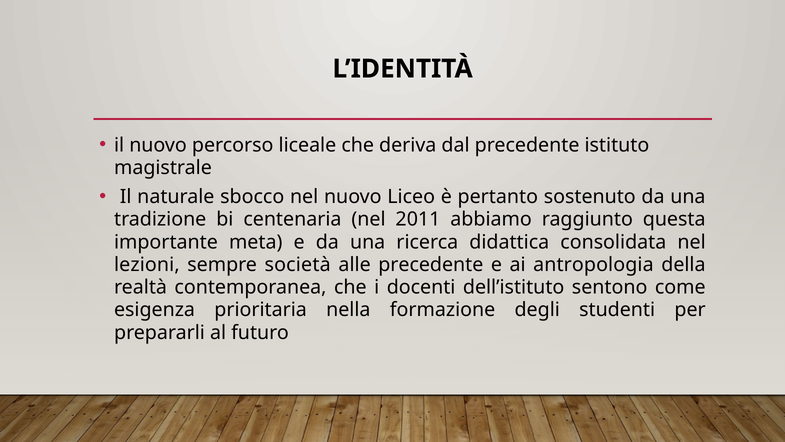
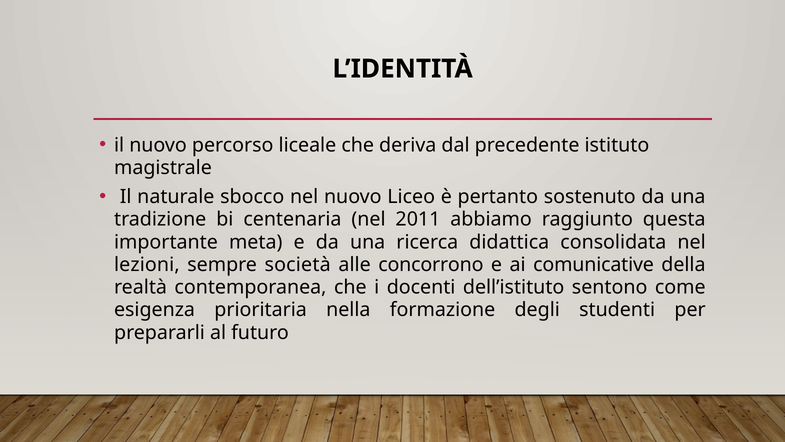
alle precedente: precedente -> concorrono
antropologia: antropologia -> comunicative
